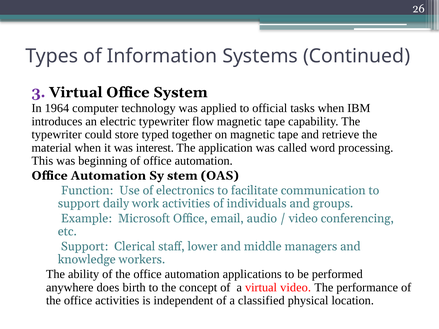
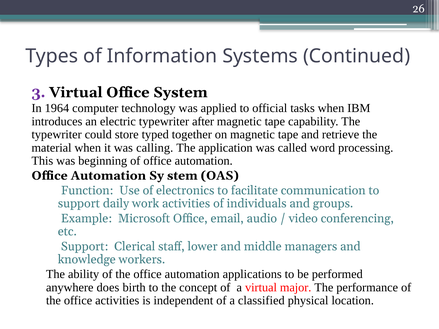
flow: flow -> after
interest: interest -> calling
virtual video: video -> major
